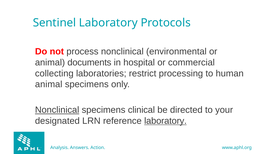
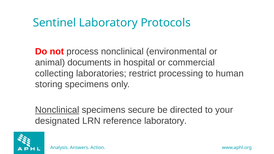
animal at (49, 84): animal -> storing
clinical: clinical -> secure
laboratory at (165, 121) underline: present -> none
